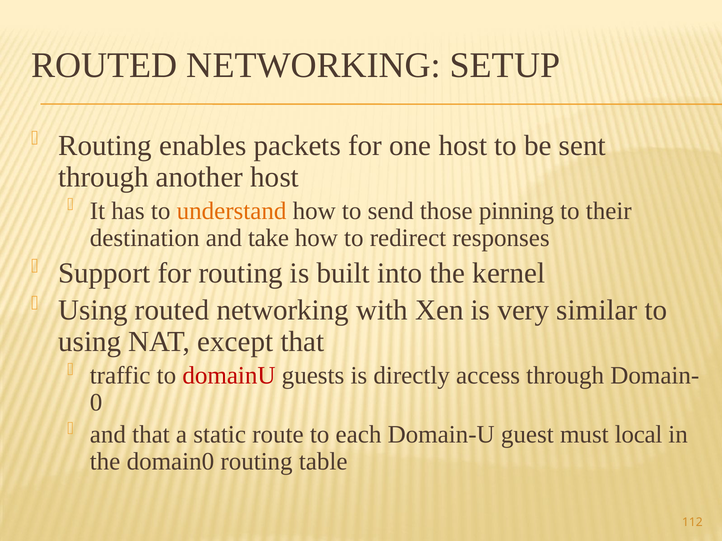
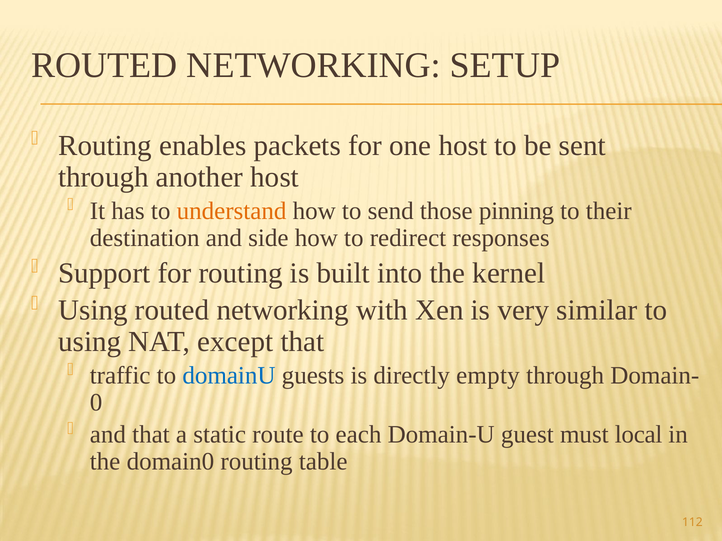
take: take -> side
domainU colour: red -> blue
access: access -> empty
